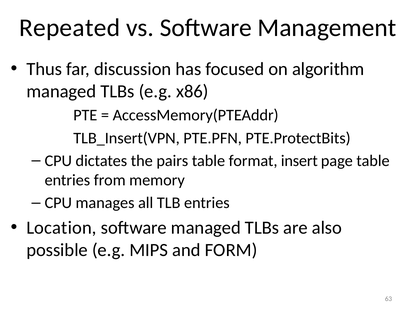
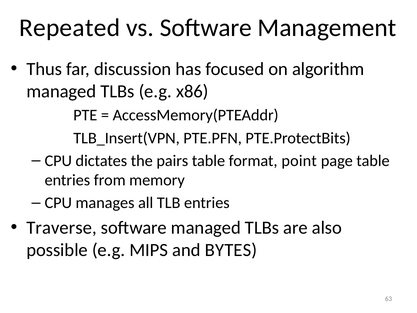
insert: insert -> point
Location: Location -> Traverse
FORM: FORM -> BYTES
